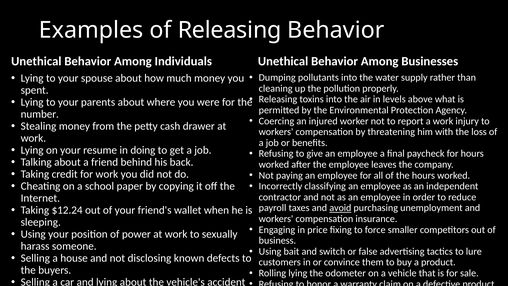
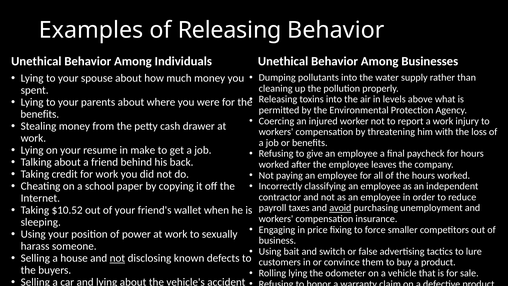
number at (40, 114): number -> benefits
doing: doing -> make
$12.24: $12.24 -> $10.52
not at (117, 258) underline: none -> present
